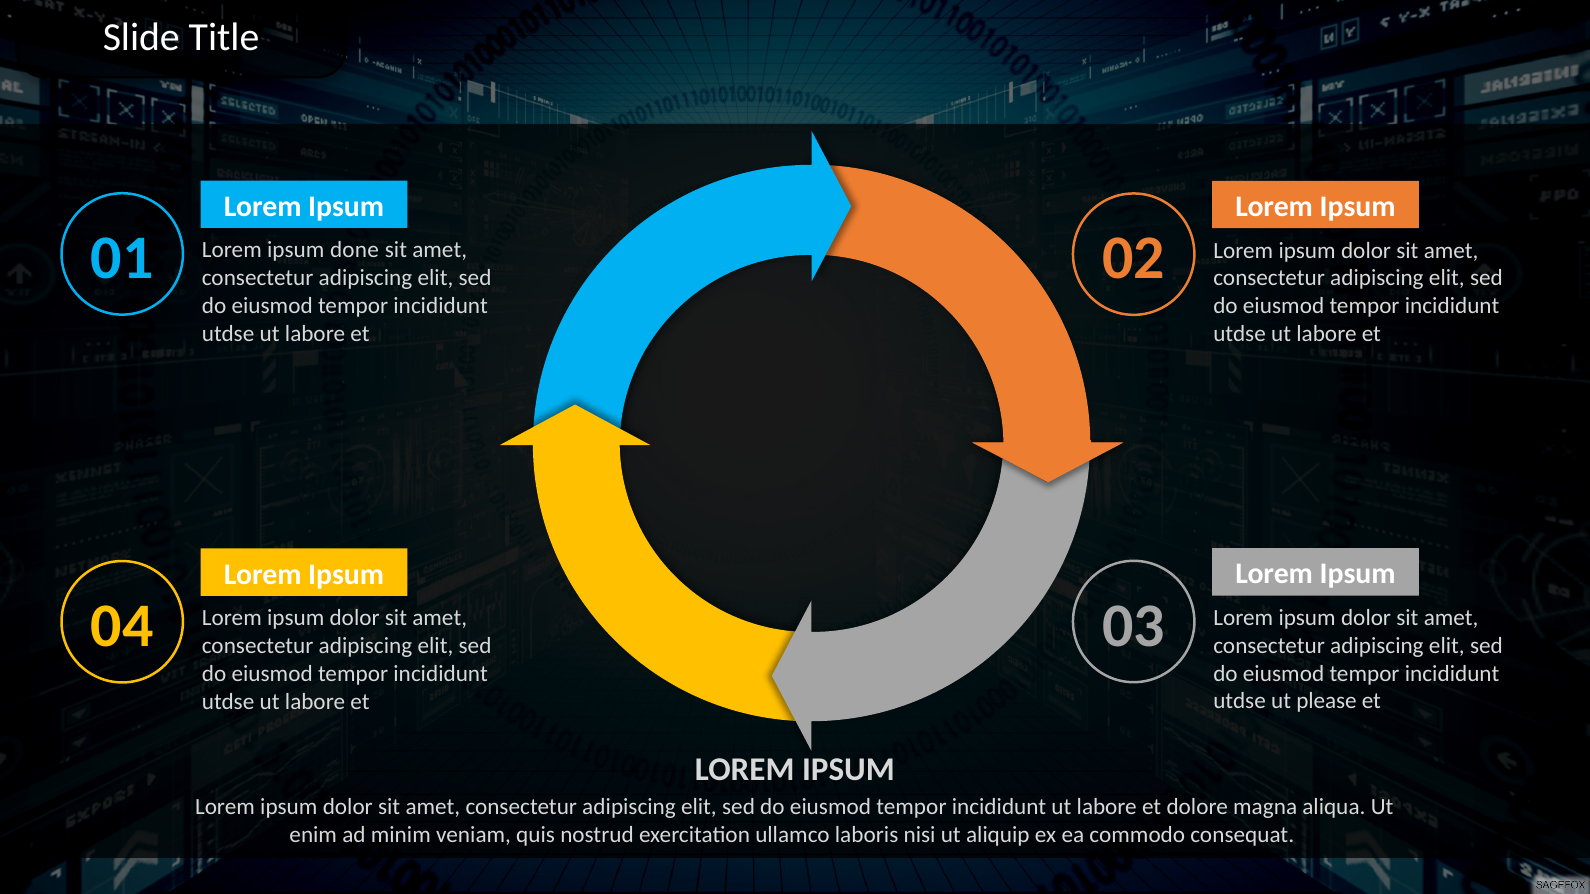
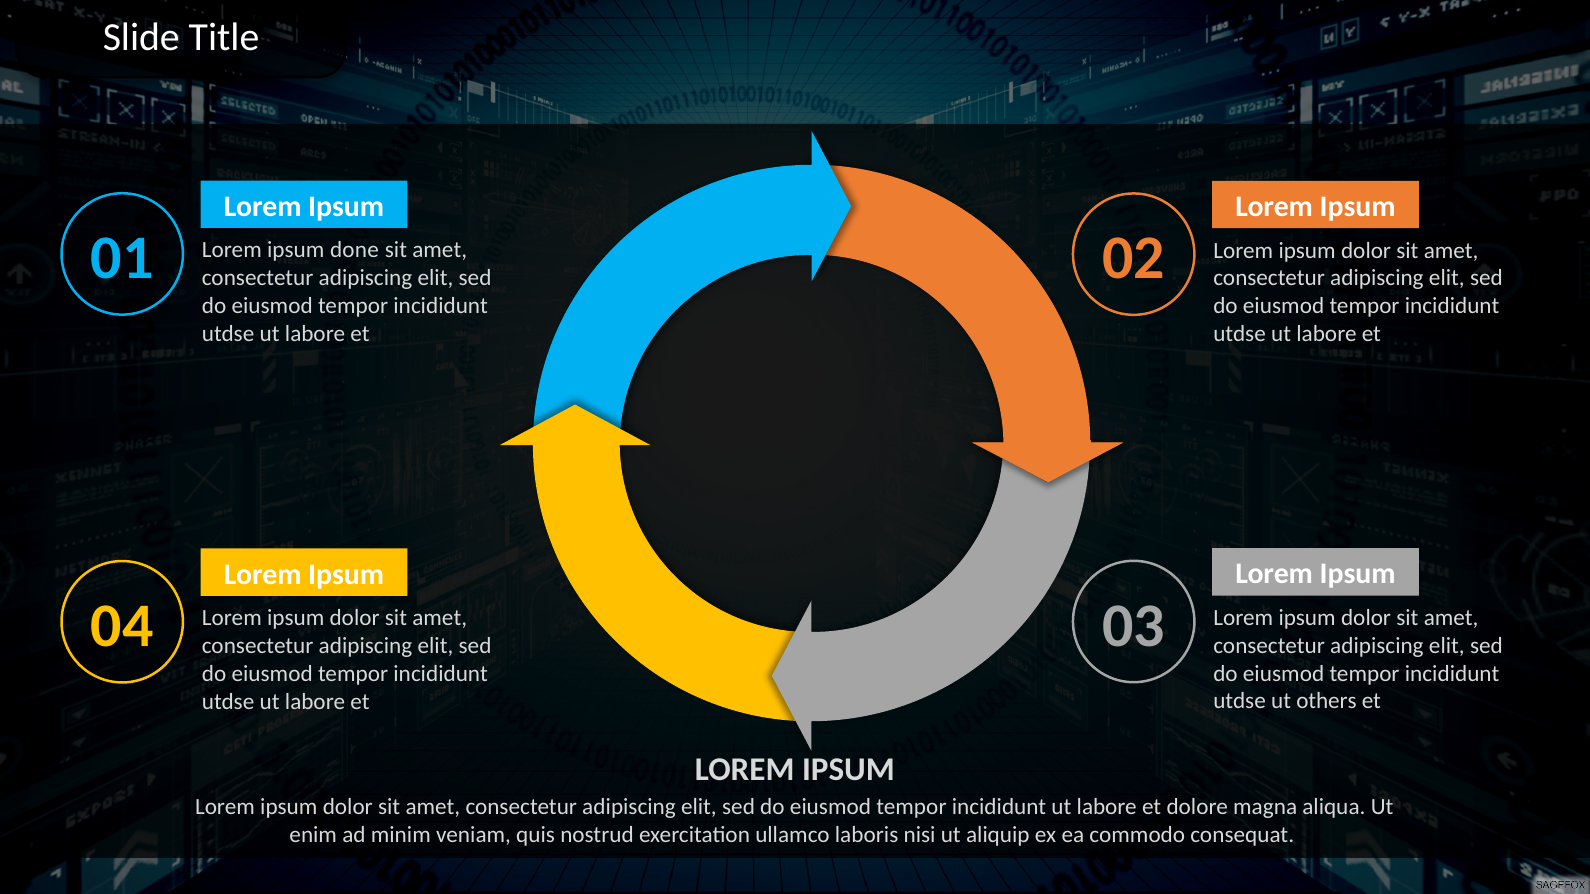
please: please -> others
